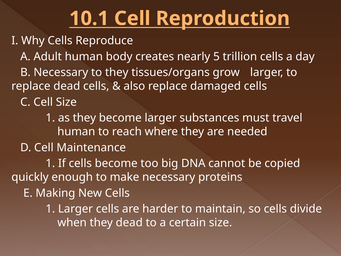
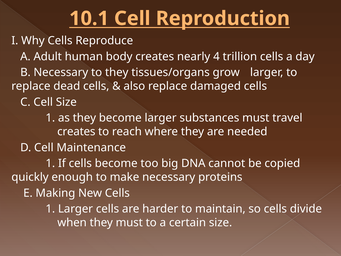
5: 5 -> 4
human at (76, 131): human -> creates
they dead: dead -> must
